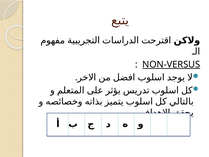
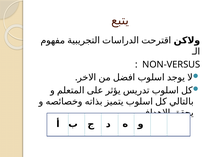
NON-VERSUS underline: present -> none
